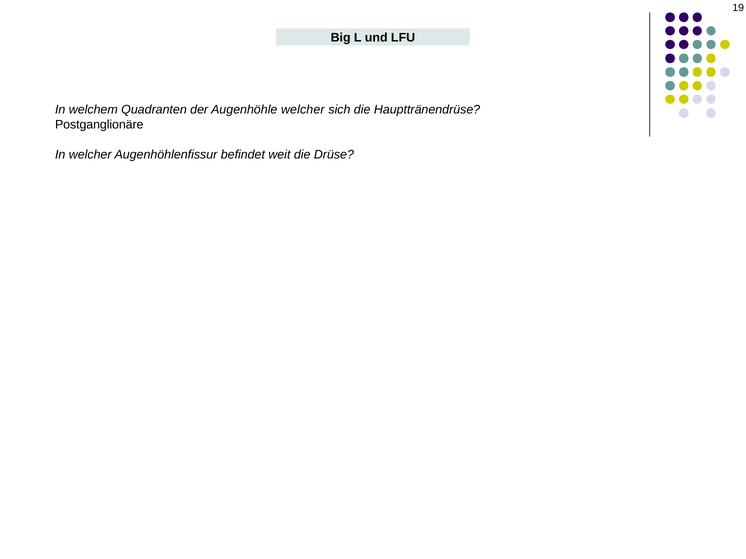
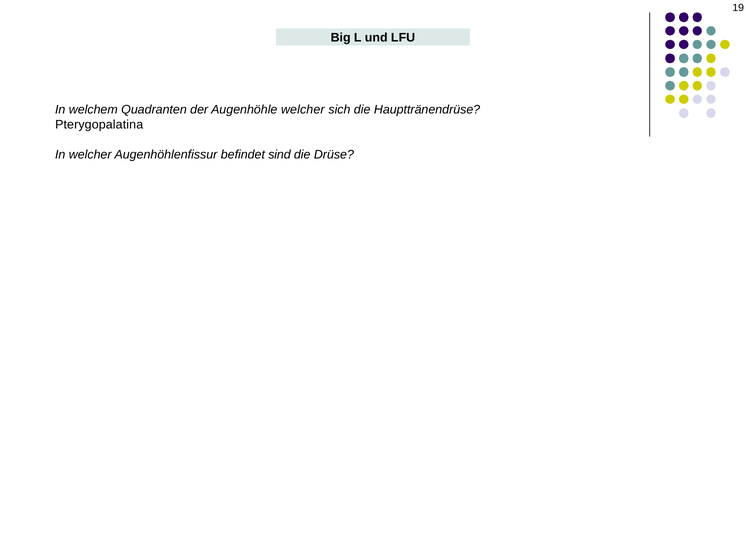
Postganglionäre: Postganglionäre -> Pterygopalatina
weit: weit -> sind
